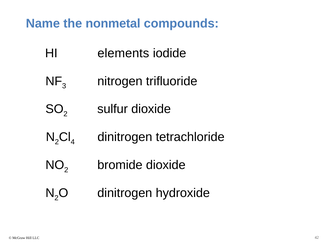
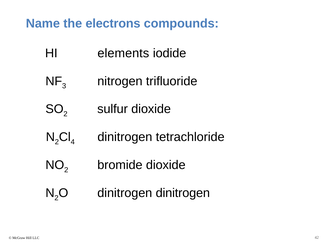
nonmetal: nonmetal -> electrons
dinitrogen hydroxide: hydroxide -> dinitrogen
